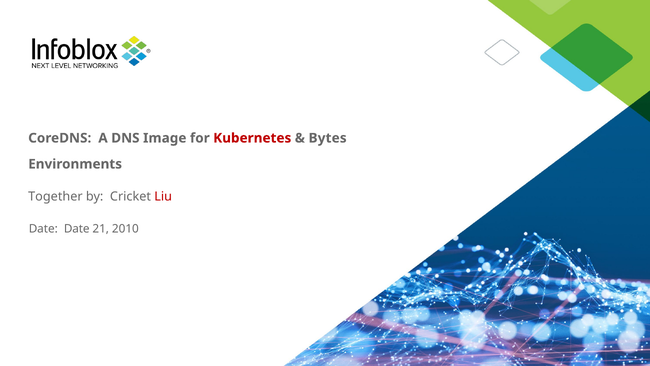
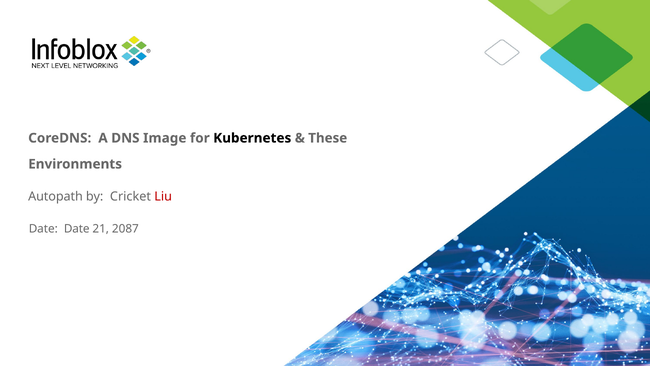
Kubernetes colour: red -> black
Bytes: Bytes -> These
Together: Together -> Autopath
2010: 2010 -> 2087
